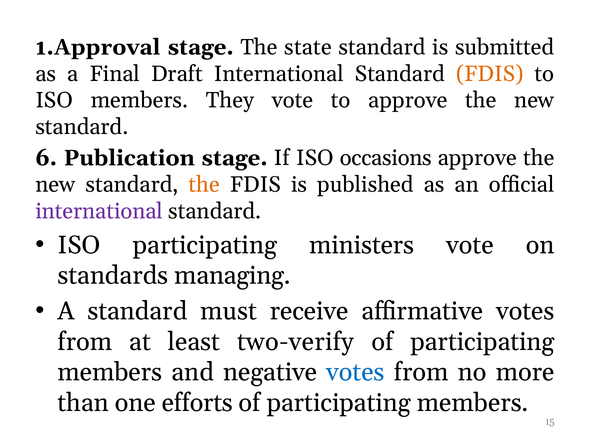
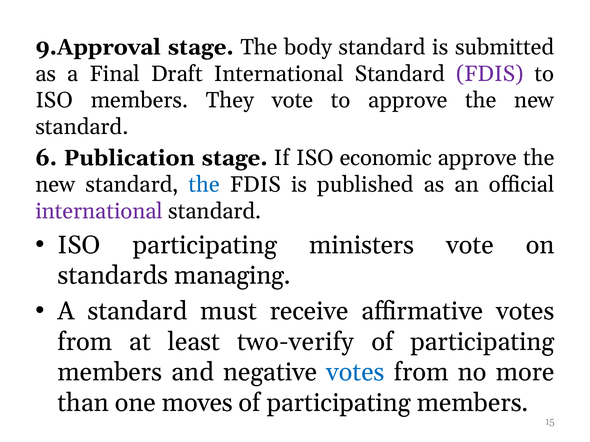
1.Approval: 1.Approval -> 9.Approval
state: state -> body
FDIS at (490, 74) colour: orange -> purple
occasions: occasions -> economic
the at (204, 185) colour: orange -> blue
efforts: efforts -> moves
